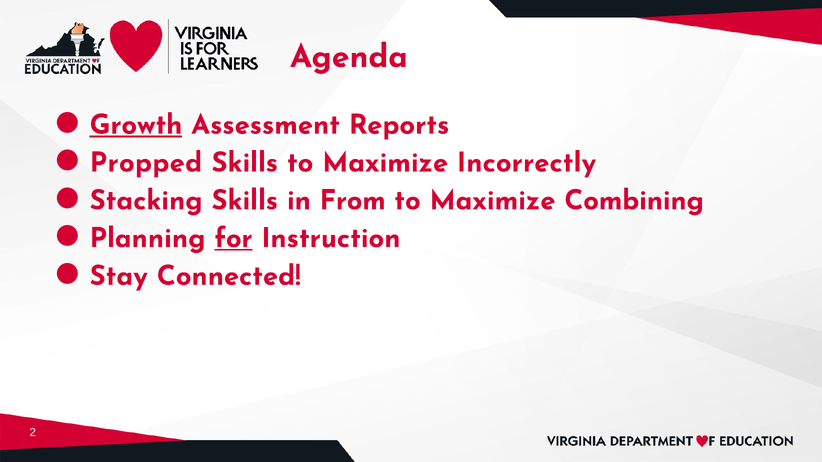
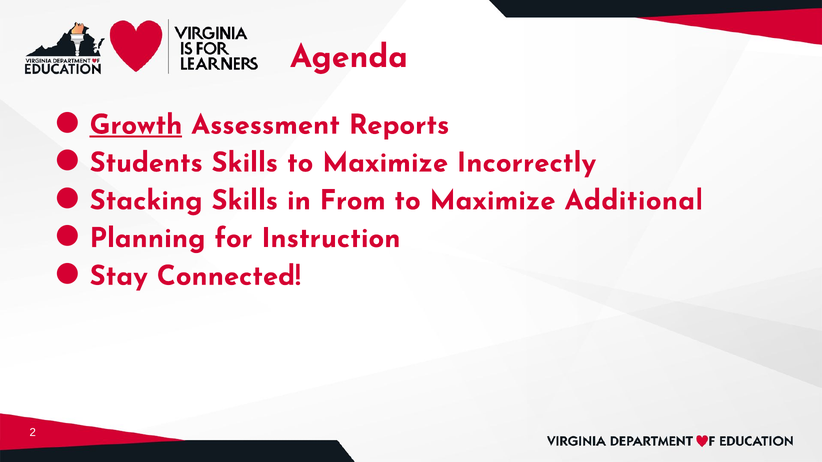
Propped: Propped -> Students
Combining: Combining -> Additional
for underline: present -> none
